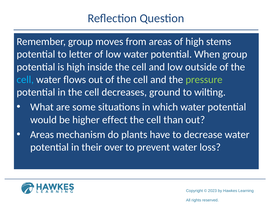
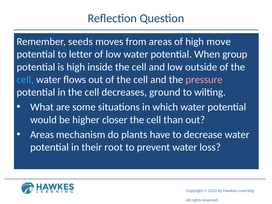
Remember group: group -> seeds
stems: stems -> move
pressure colour: light green -> pink
effect: effect -> closer
over: over -> root
